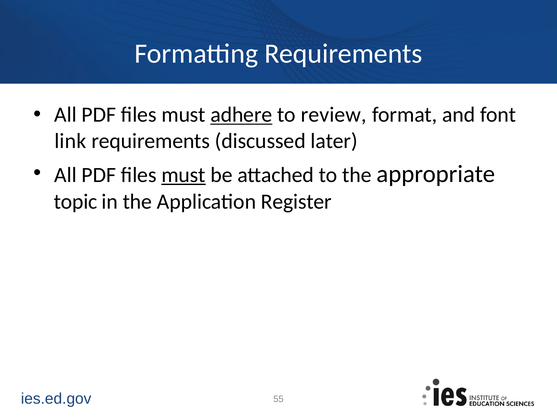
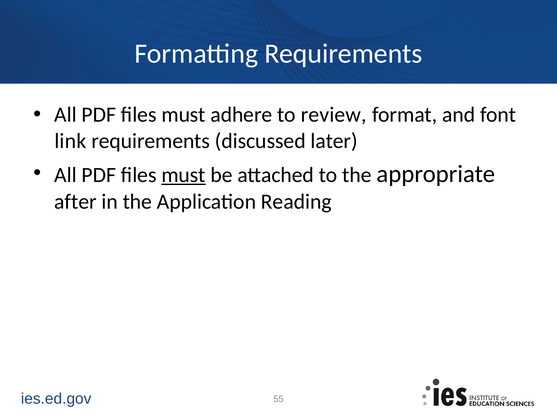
adhere underline: present -> none
topic: topic -> after
Register: Register -> Reading
